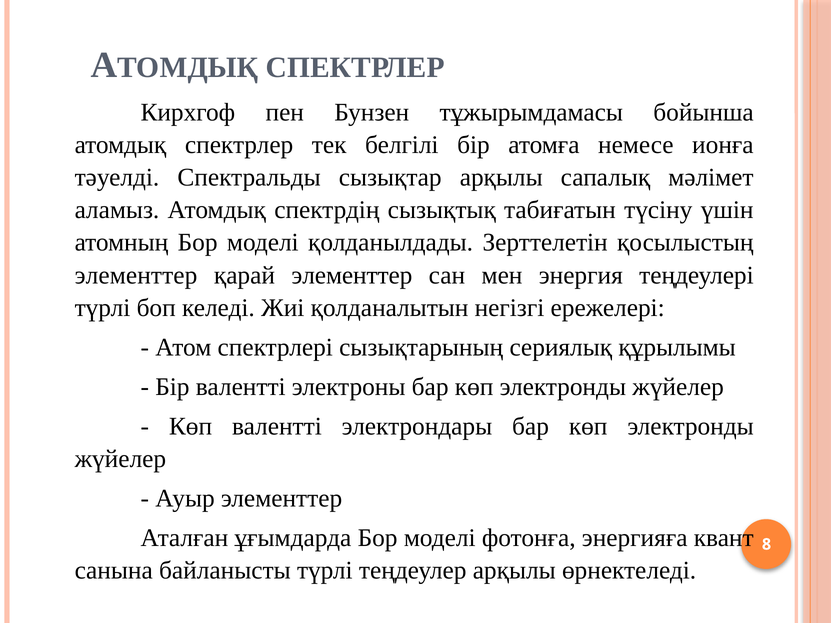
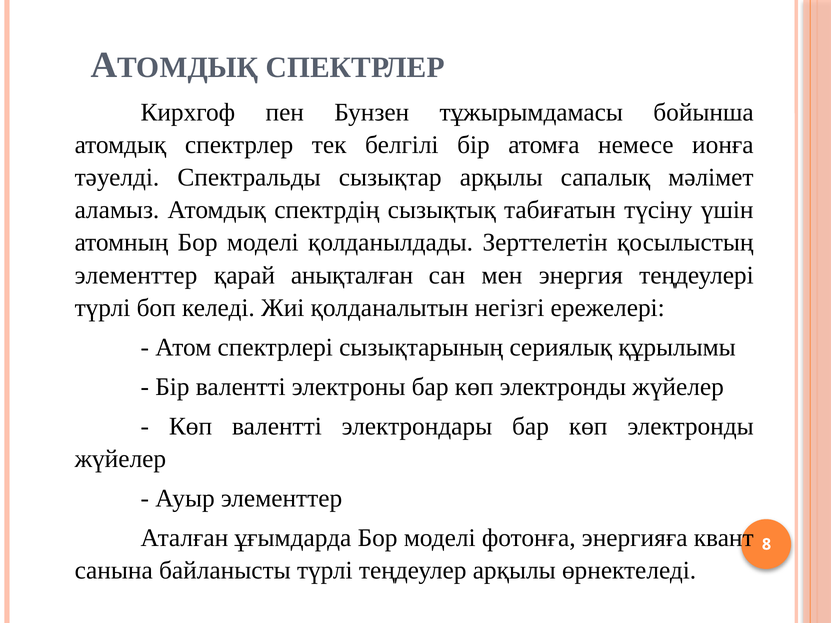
қарай элементтер: элементтер -> анықталған
